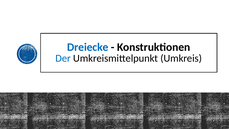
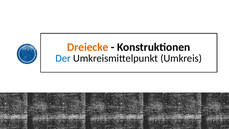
Dreiecke colour: blue -> orange
